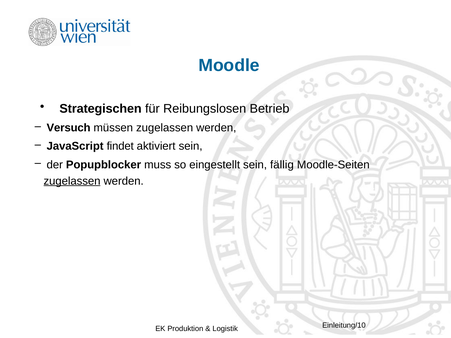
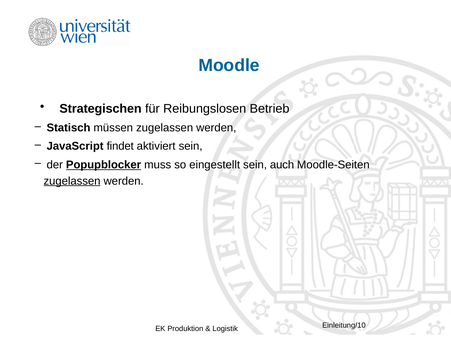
Versuch: Versuch -> Statisch
Popupblocker underline: none -> present
fällig: fällig -> auch
